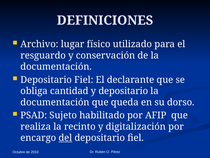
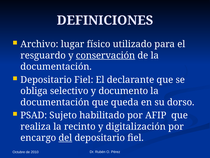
conservación underline: none -> present
cantidad: cantidad -> selectivo
y depositario: depositario -> documento
